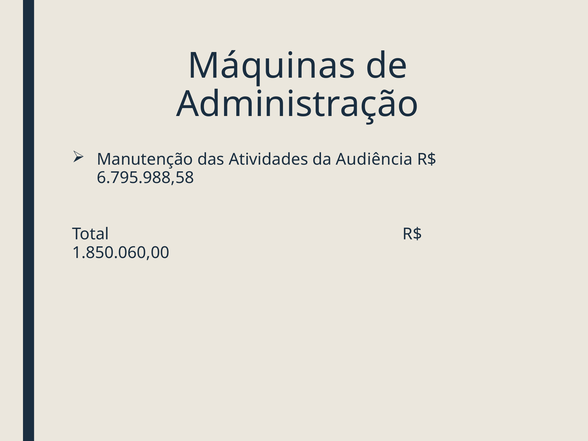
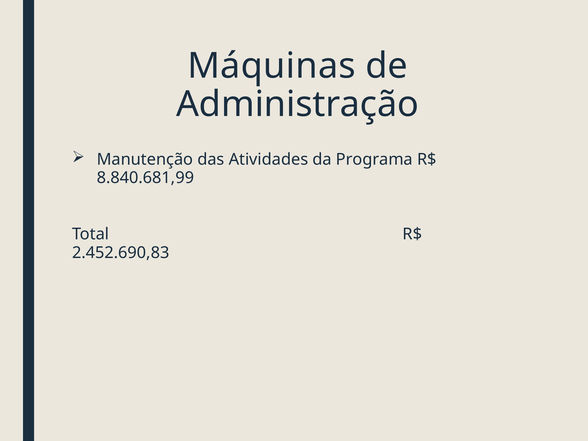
Audiência: Audiência -> Programa
6.795.988,58: 6.795.988,58 -> 8.840.681,99
1.850.060,00: 1.850.060,00 -> 2.452.690,83
